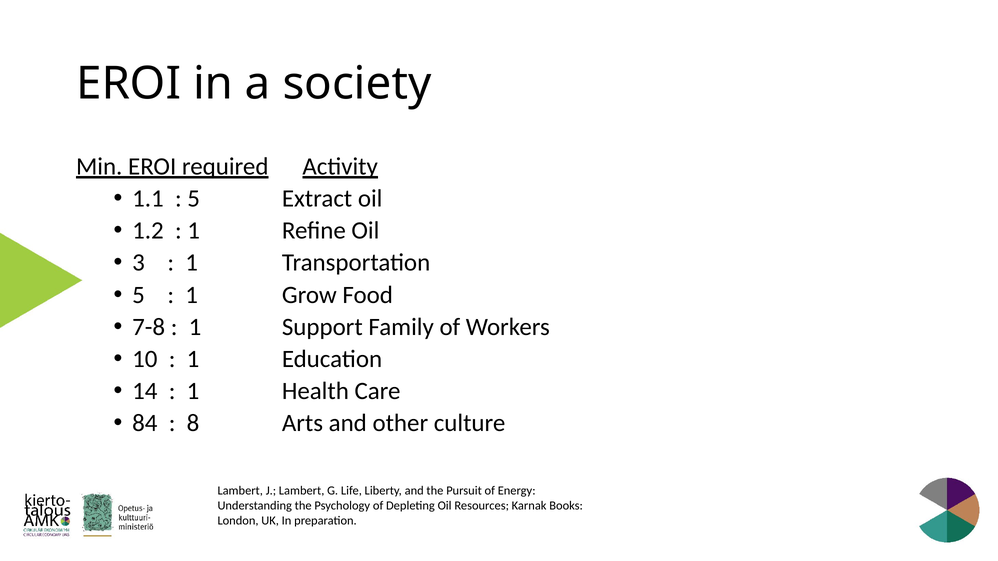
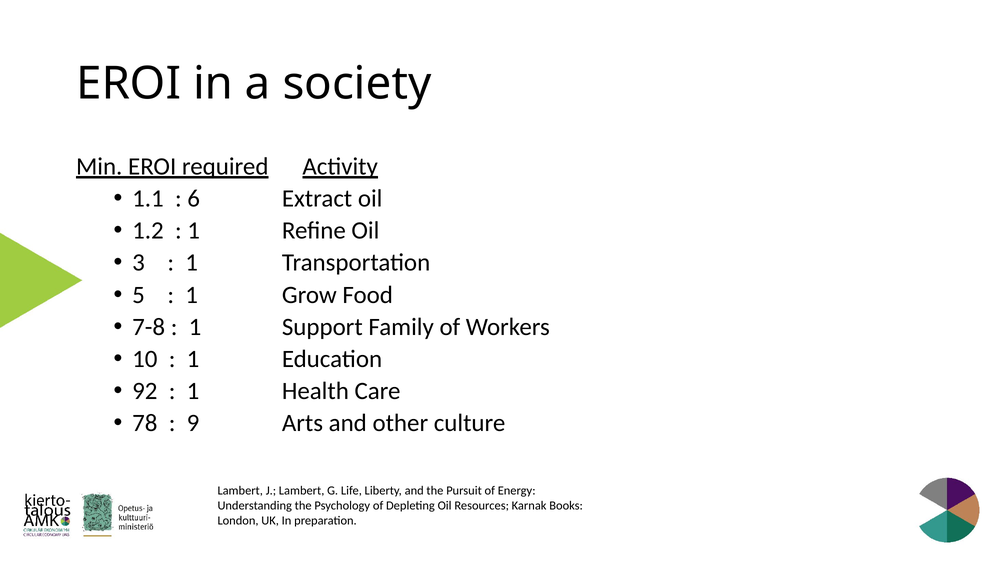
5 at (194, 199): 5 -> 6
14: 14 -> 92
84: 84 -> 78
8: 8 -> 9
